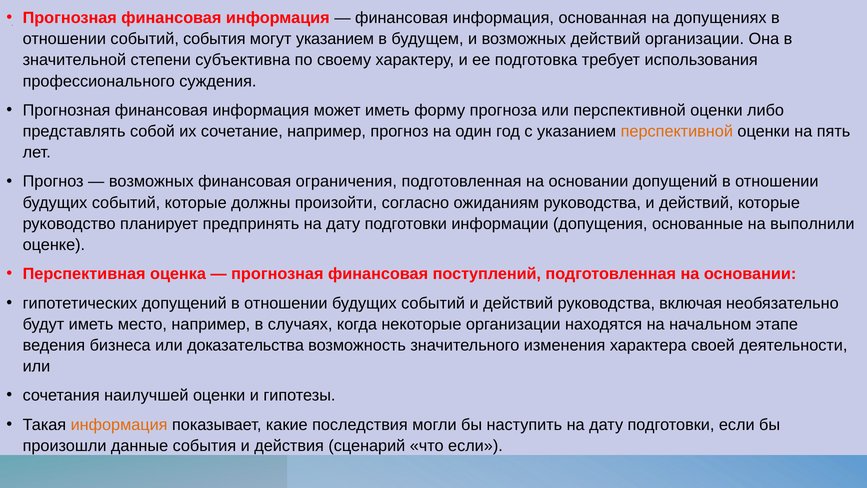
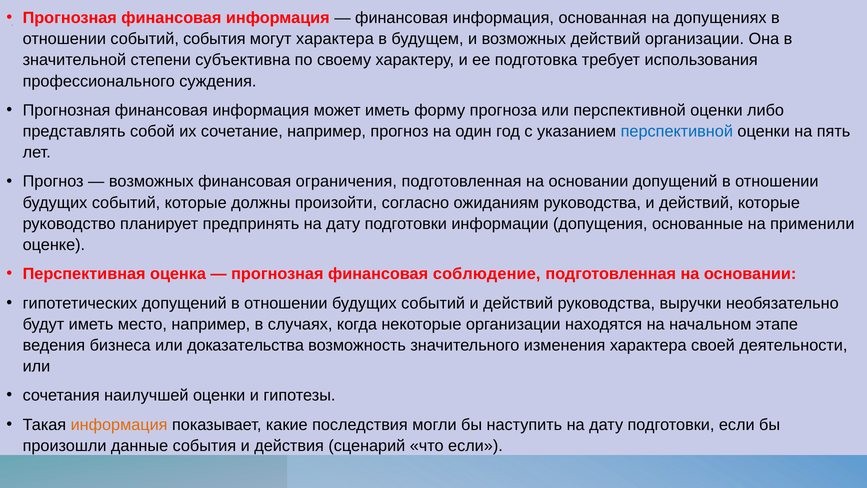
могут указанием: указанием -> характера
перспективной at (677, 131) colour: orange -> blue
выполнили: выполнили -> применили
поступлений: поступлений -> соблюдение
включая: включая -> выручки
